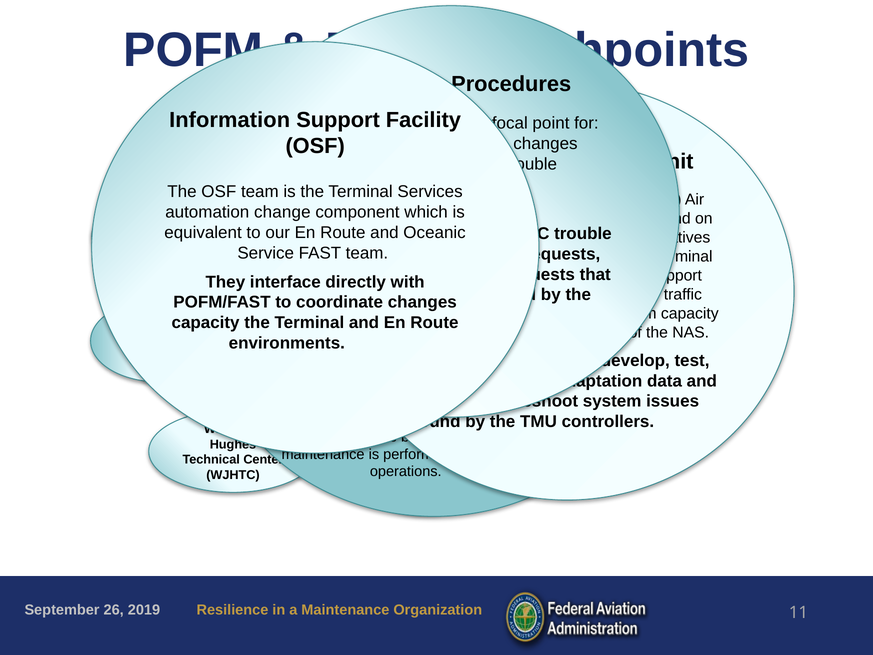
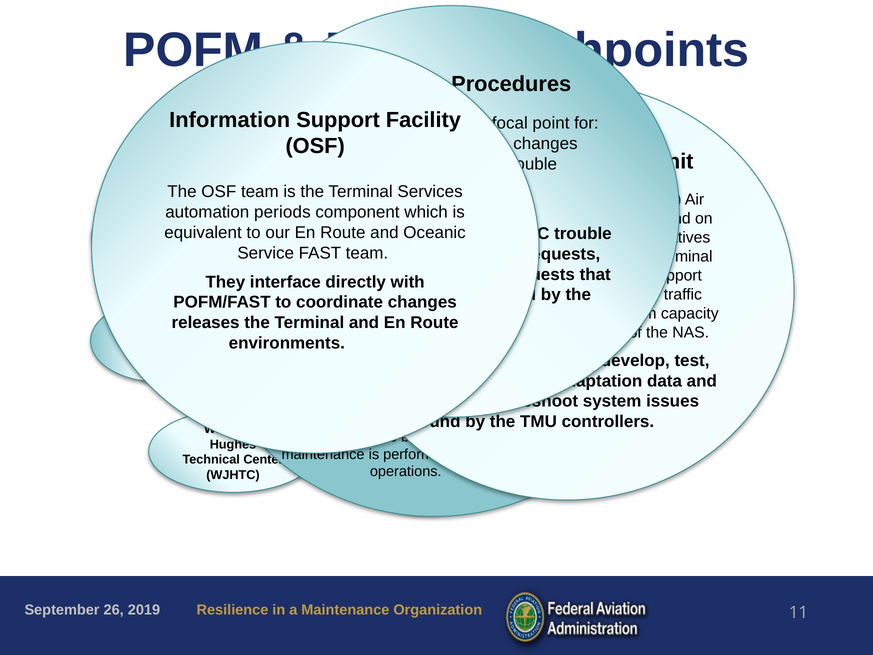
change at (282, 212): change -> periods
capacity at (206, 323): capacity -> releases
